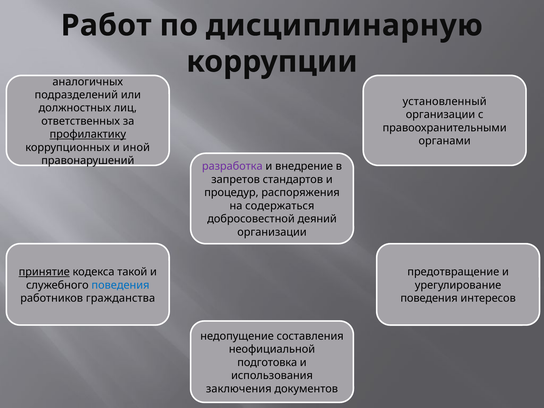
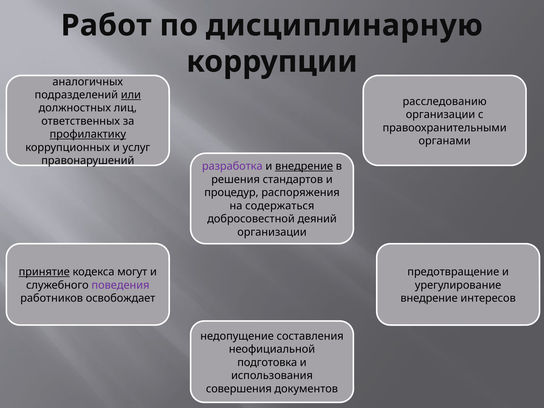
или underline: none -> present
установленный: установленный -> расследованию
иной: иной -> услуг
внедрение at (304, 166) underline: none -> present
запретов: запретов -> решения
такой: такой -> могут
поведения at (120, 285) colour: blue -> purple
гражданства: гражданства -> освобождает
поведения at (429, 298): поведения -> внедрение
заключения: заключения -> совершения
